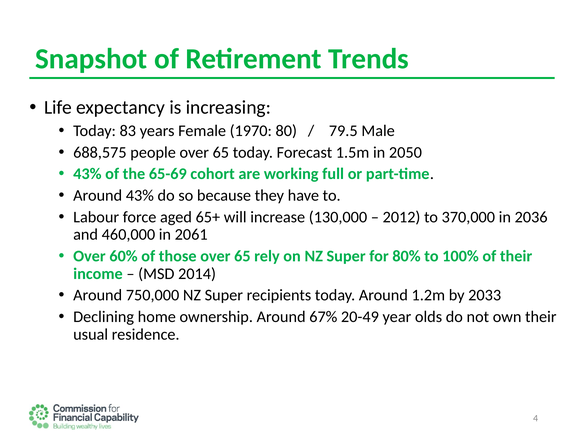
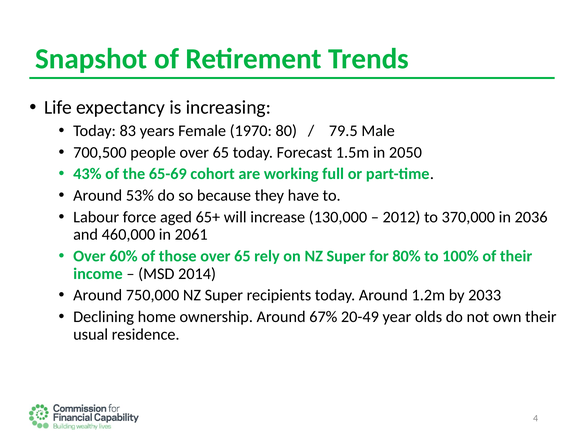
688,575: 688,575 -> 700,500
Around 43%: 43% -> 53%
